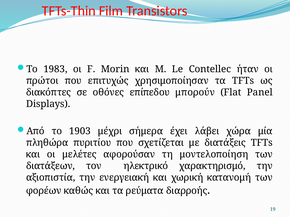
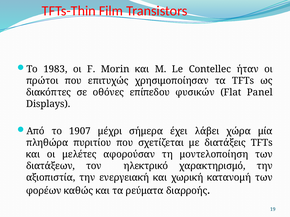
μπορούν: μπορούν -> φυσικών
1903: 1903 -> 1907
